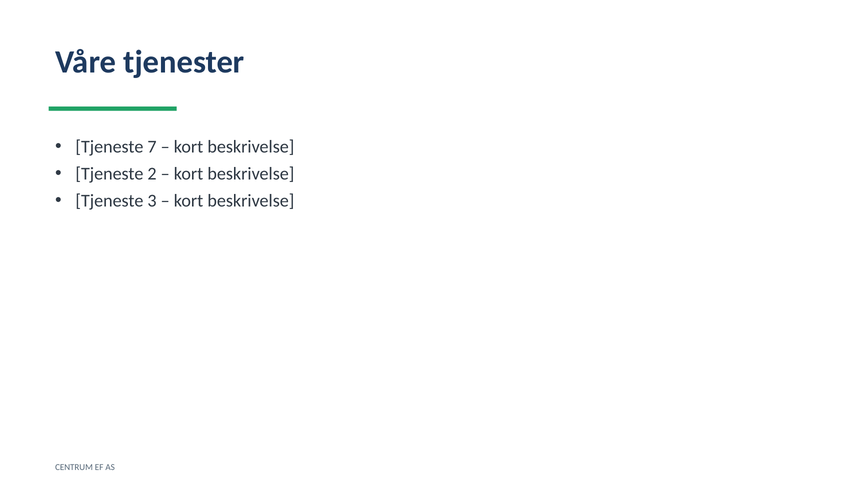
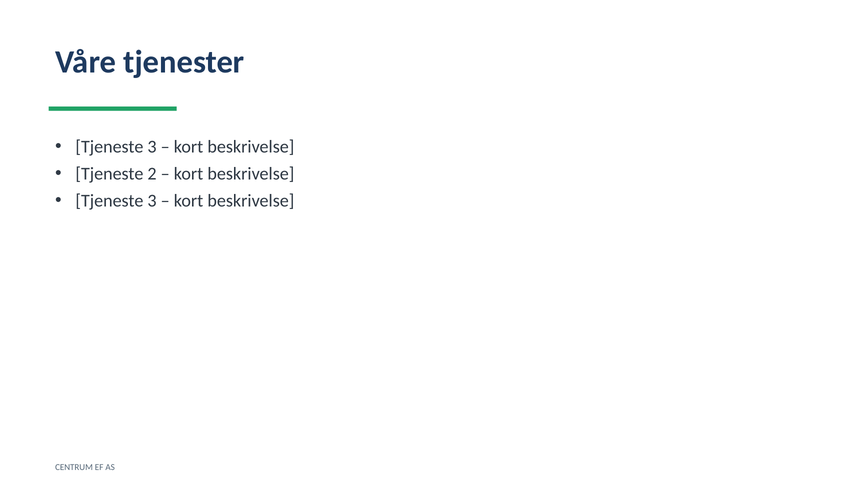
7 at (152, 147): 7 -> 3
